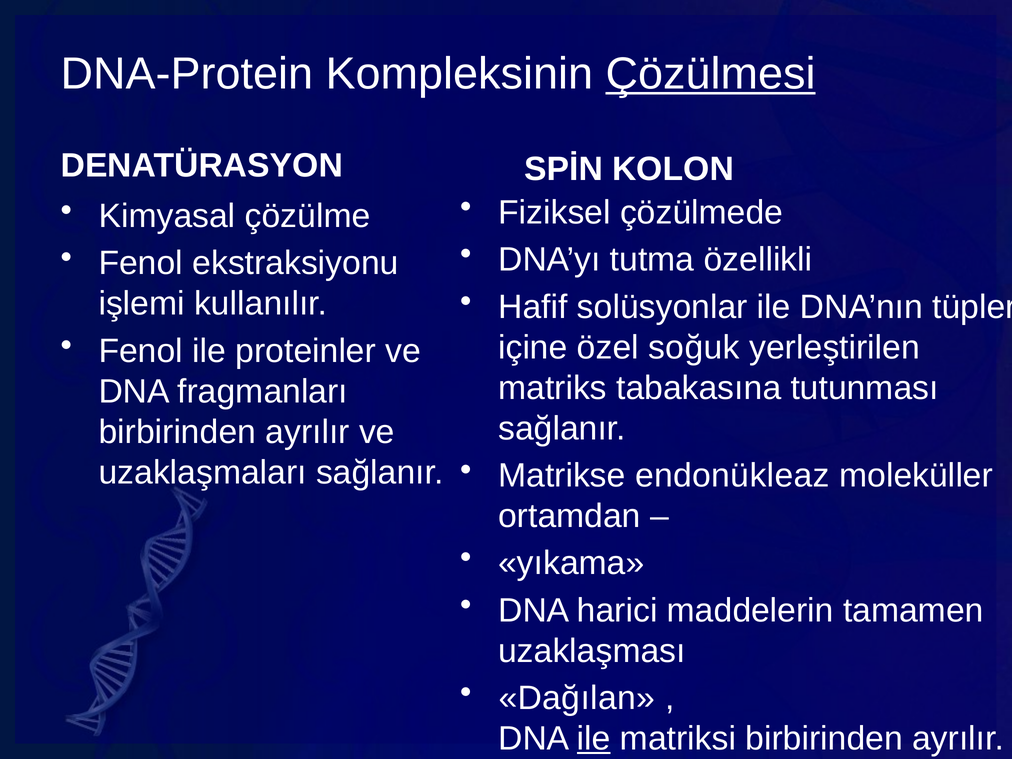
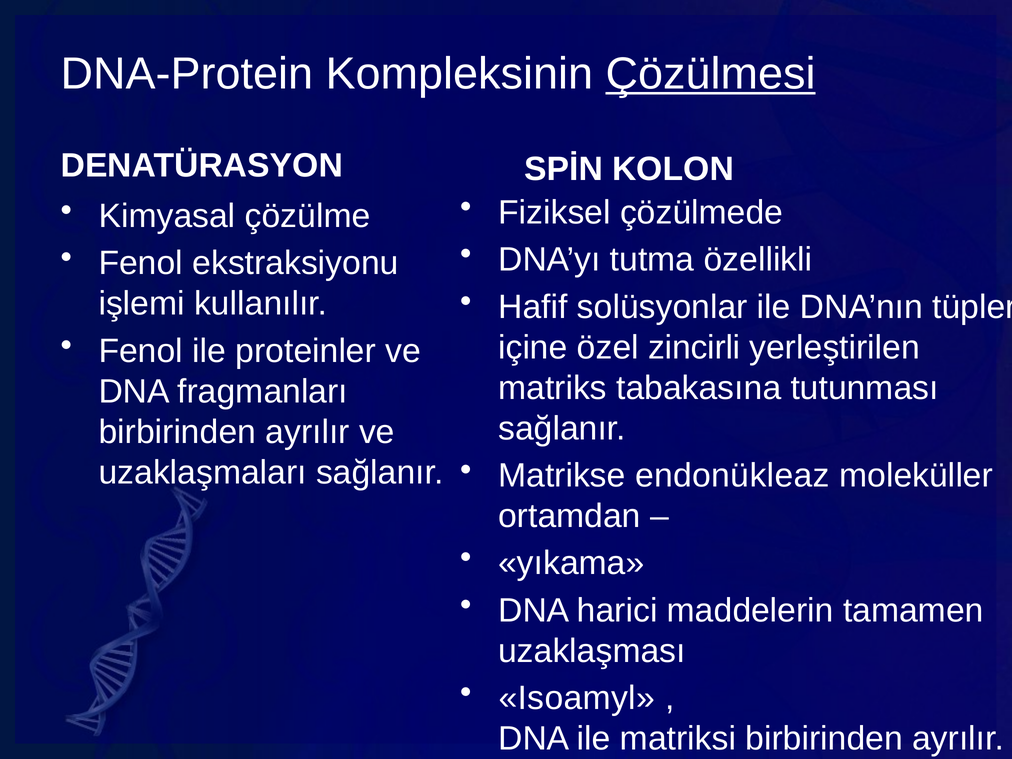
soğuk: soğuk -> zincirli
Dağılan: Dağılan -> Isoamyl
ile at (594, 739) underline: present -> none
